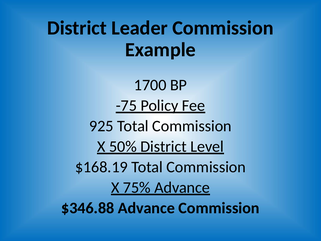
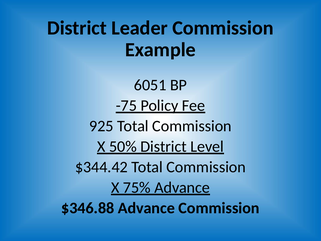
1700: 1700 -> 6051
$168.19: $168.19 -> $344.42
